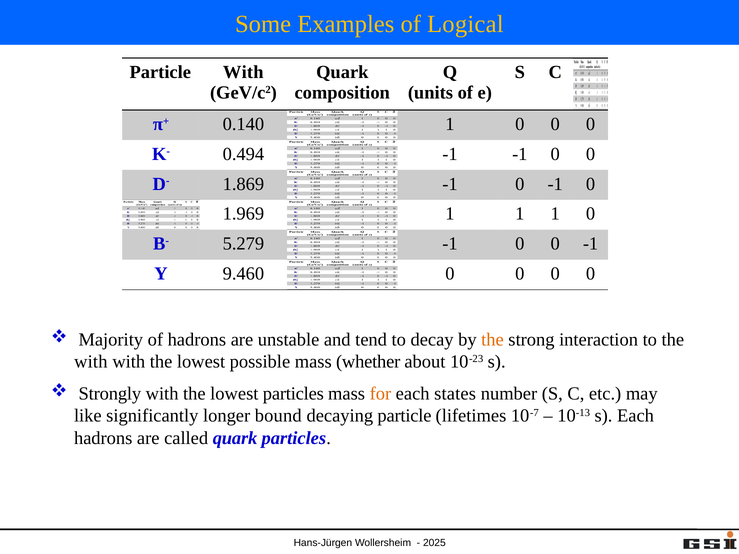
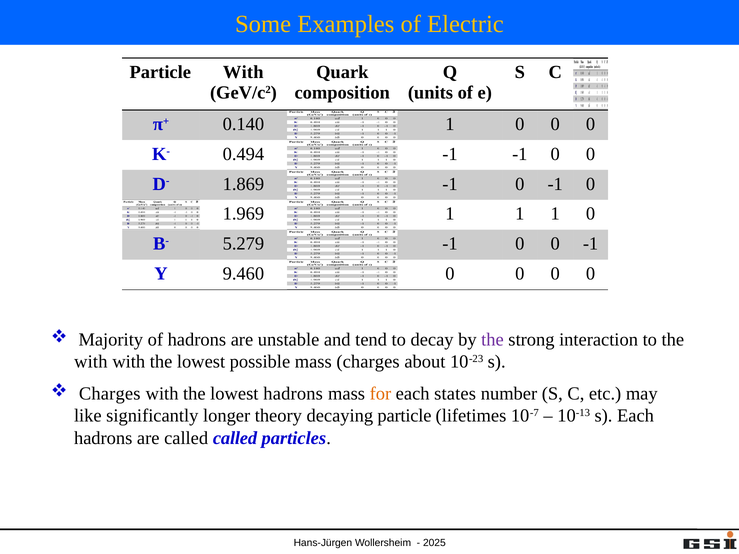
Logical: Logical -> Electric
the at (492, 340) colour: orange -> purple
mass whether: whether -> charges
Strongly at (110, 394): Strongly -> Charges
lowest particles: particles -> hadrons
bound: bound -> theory
called quark: quark -> called
